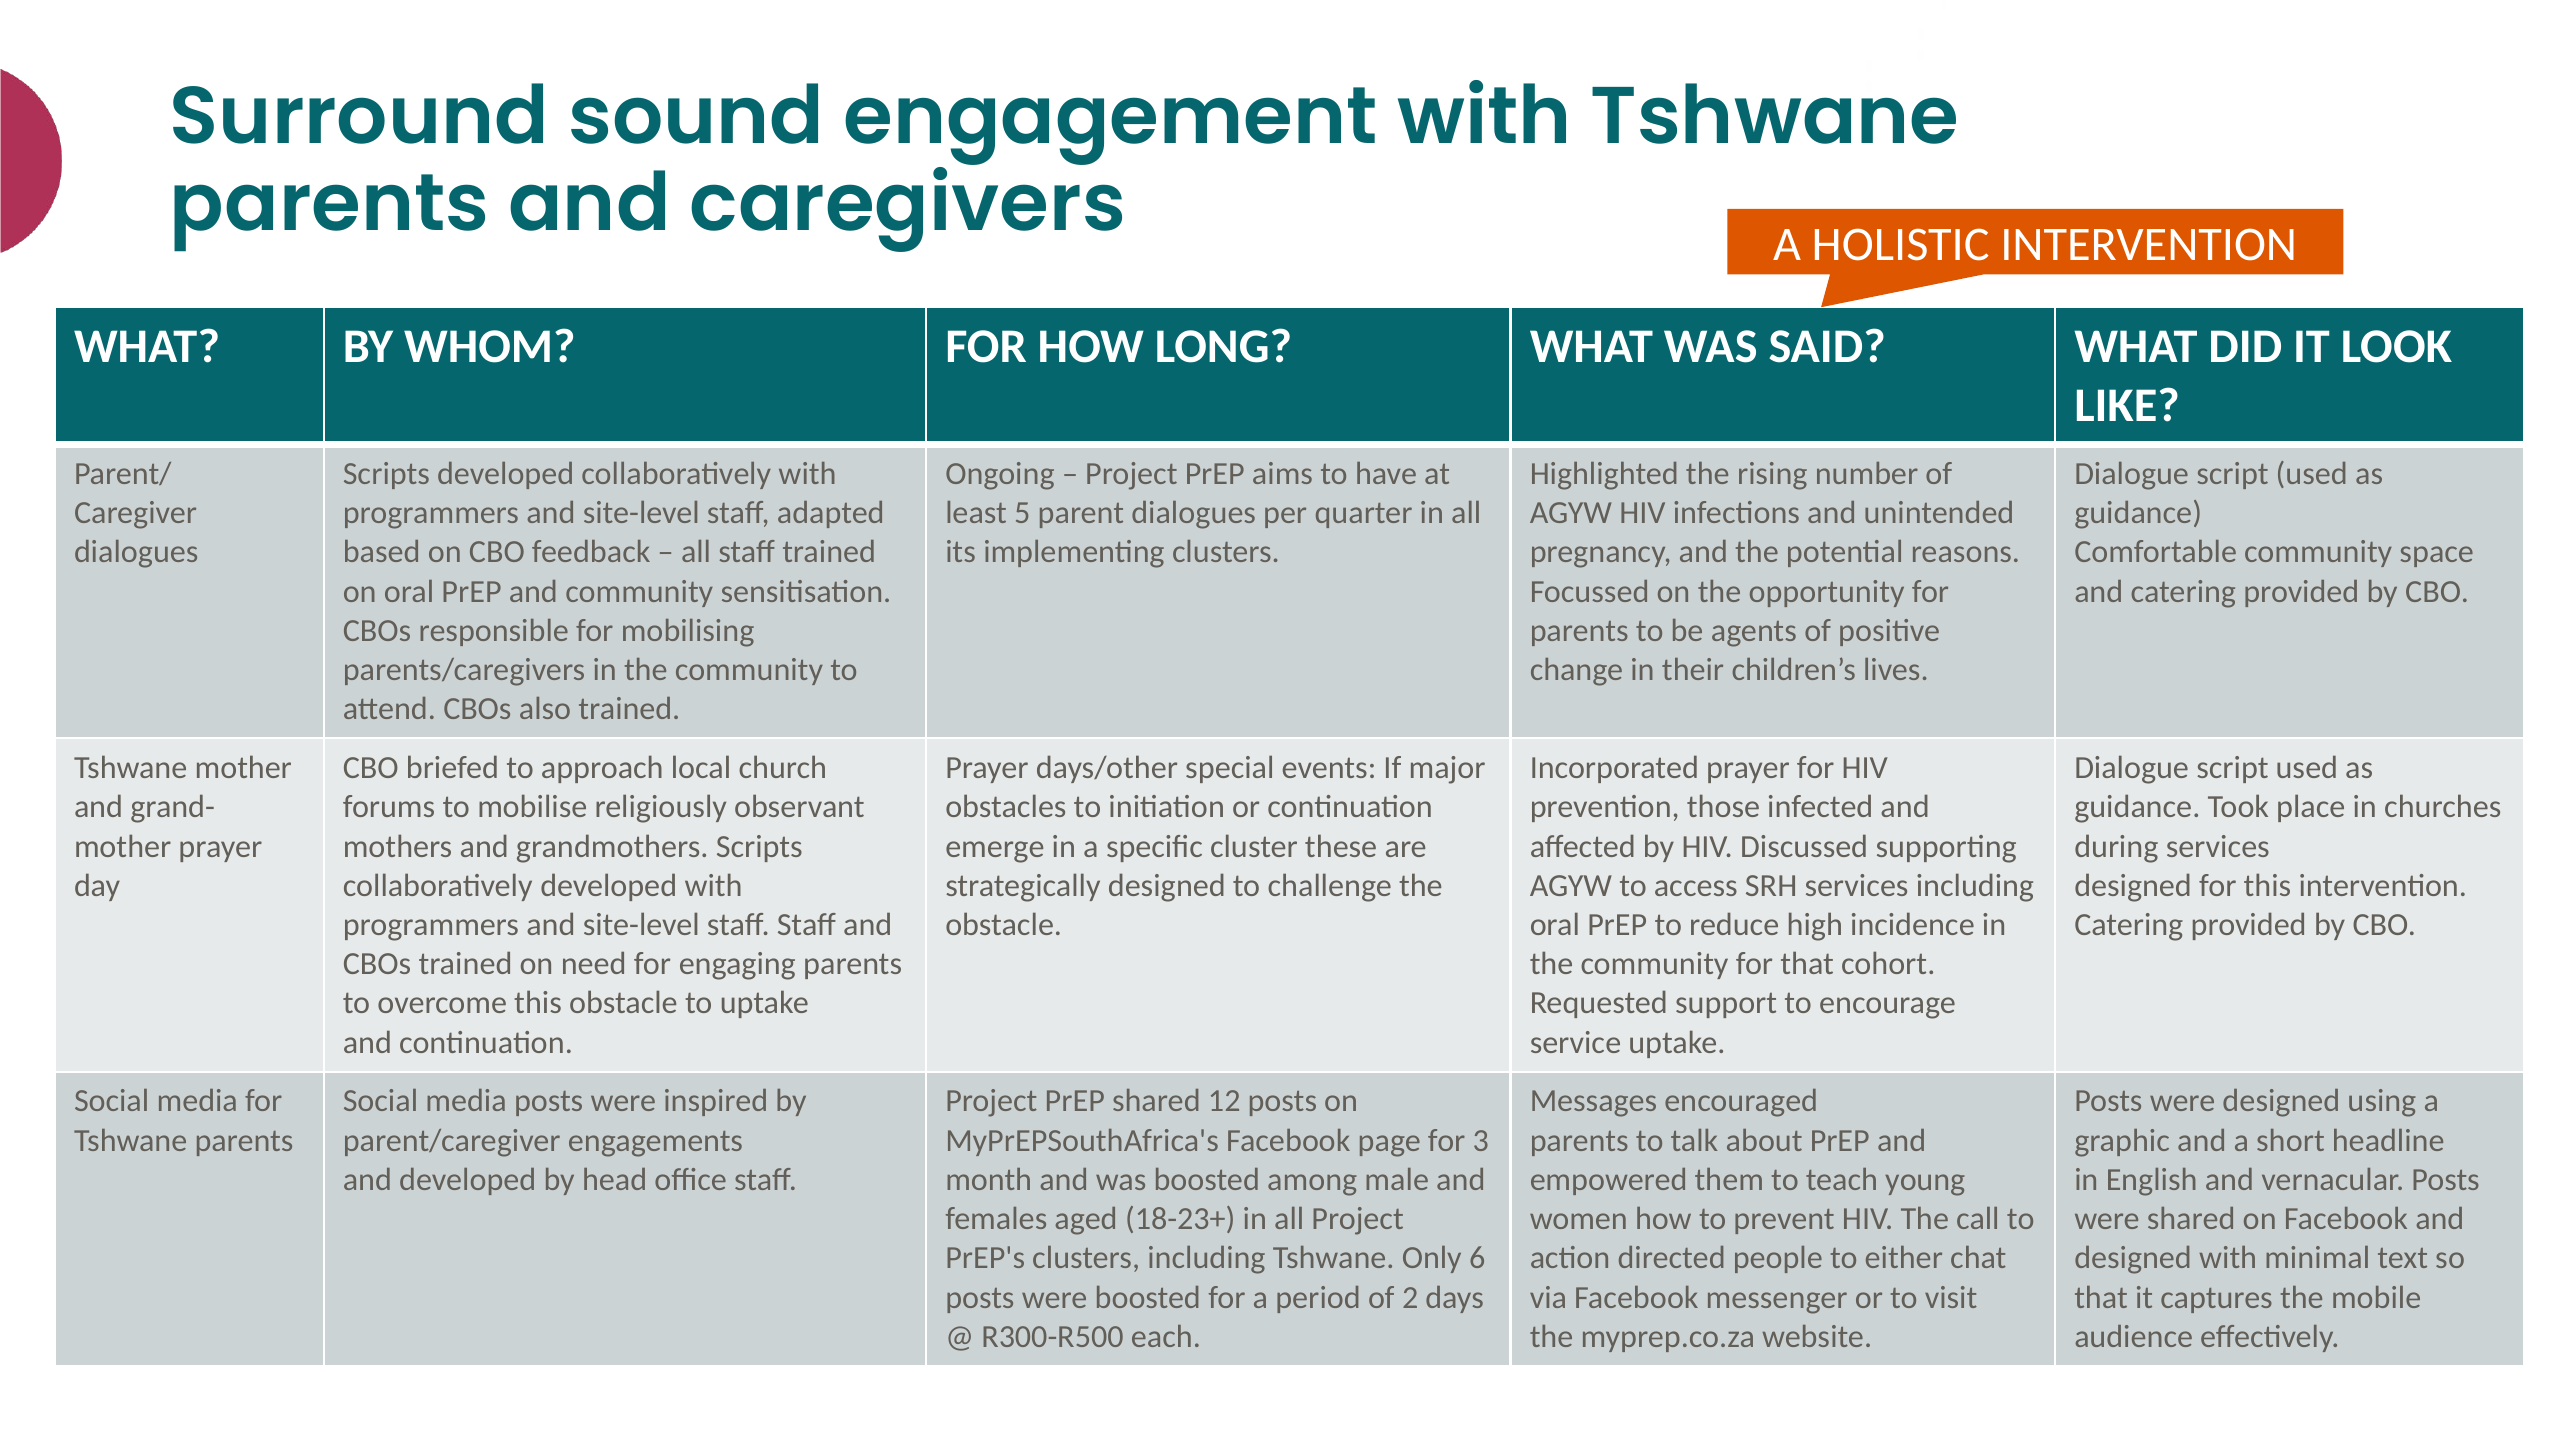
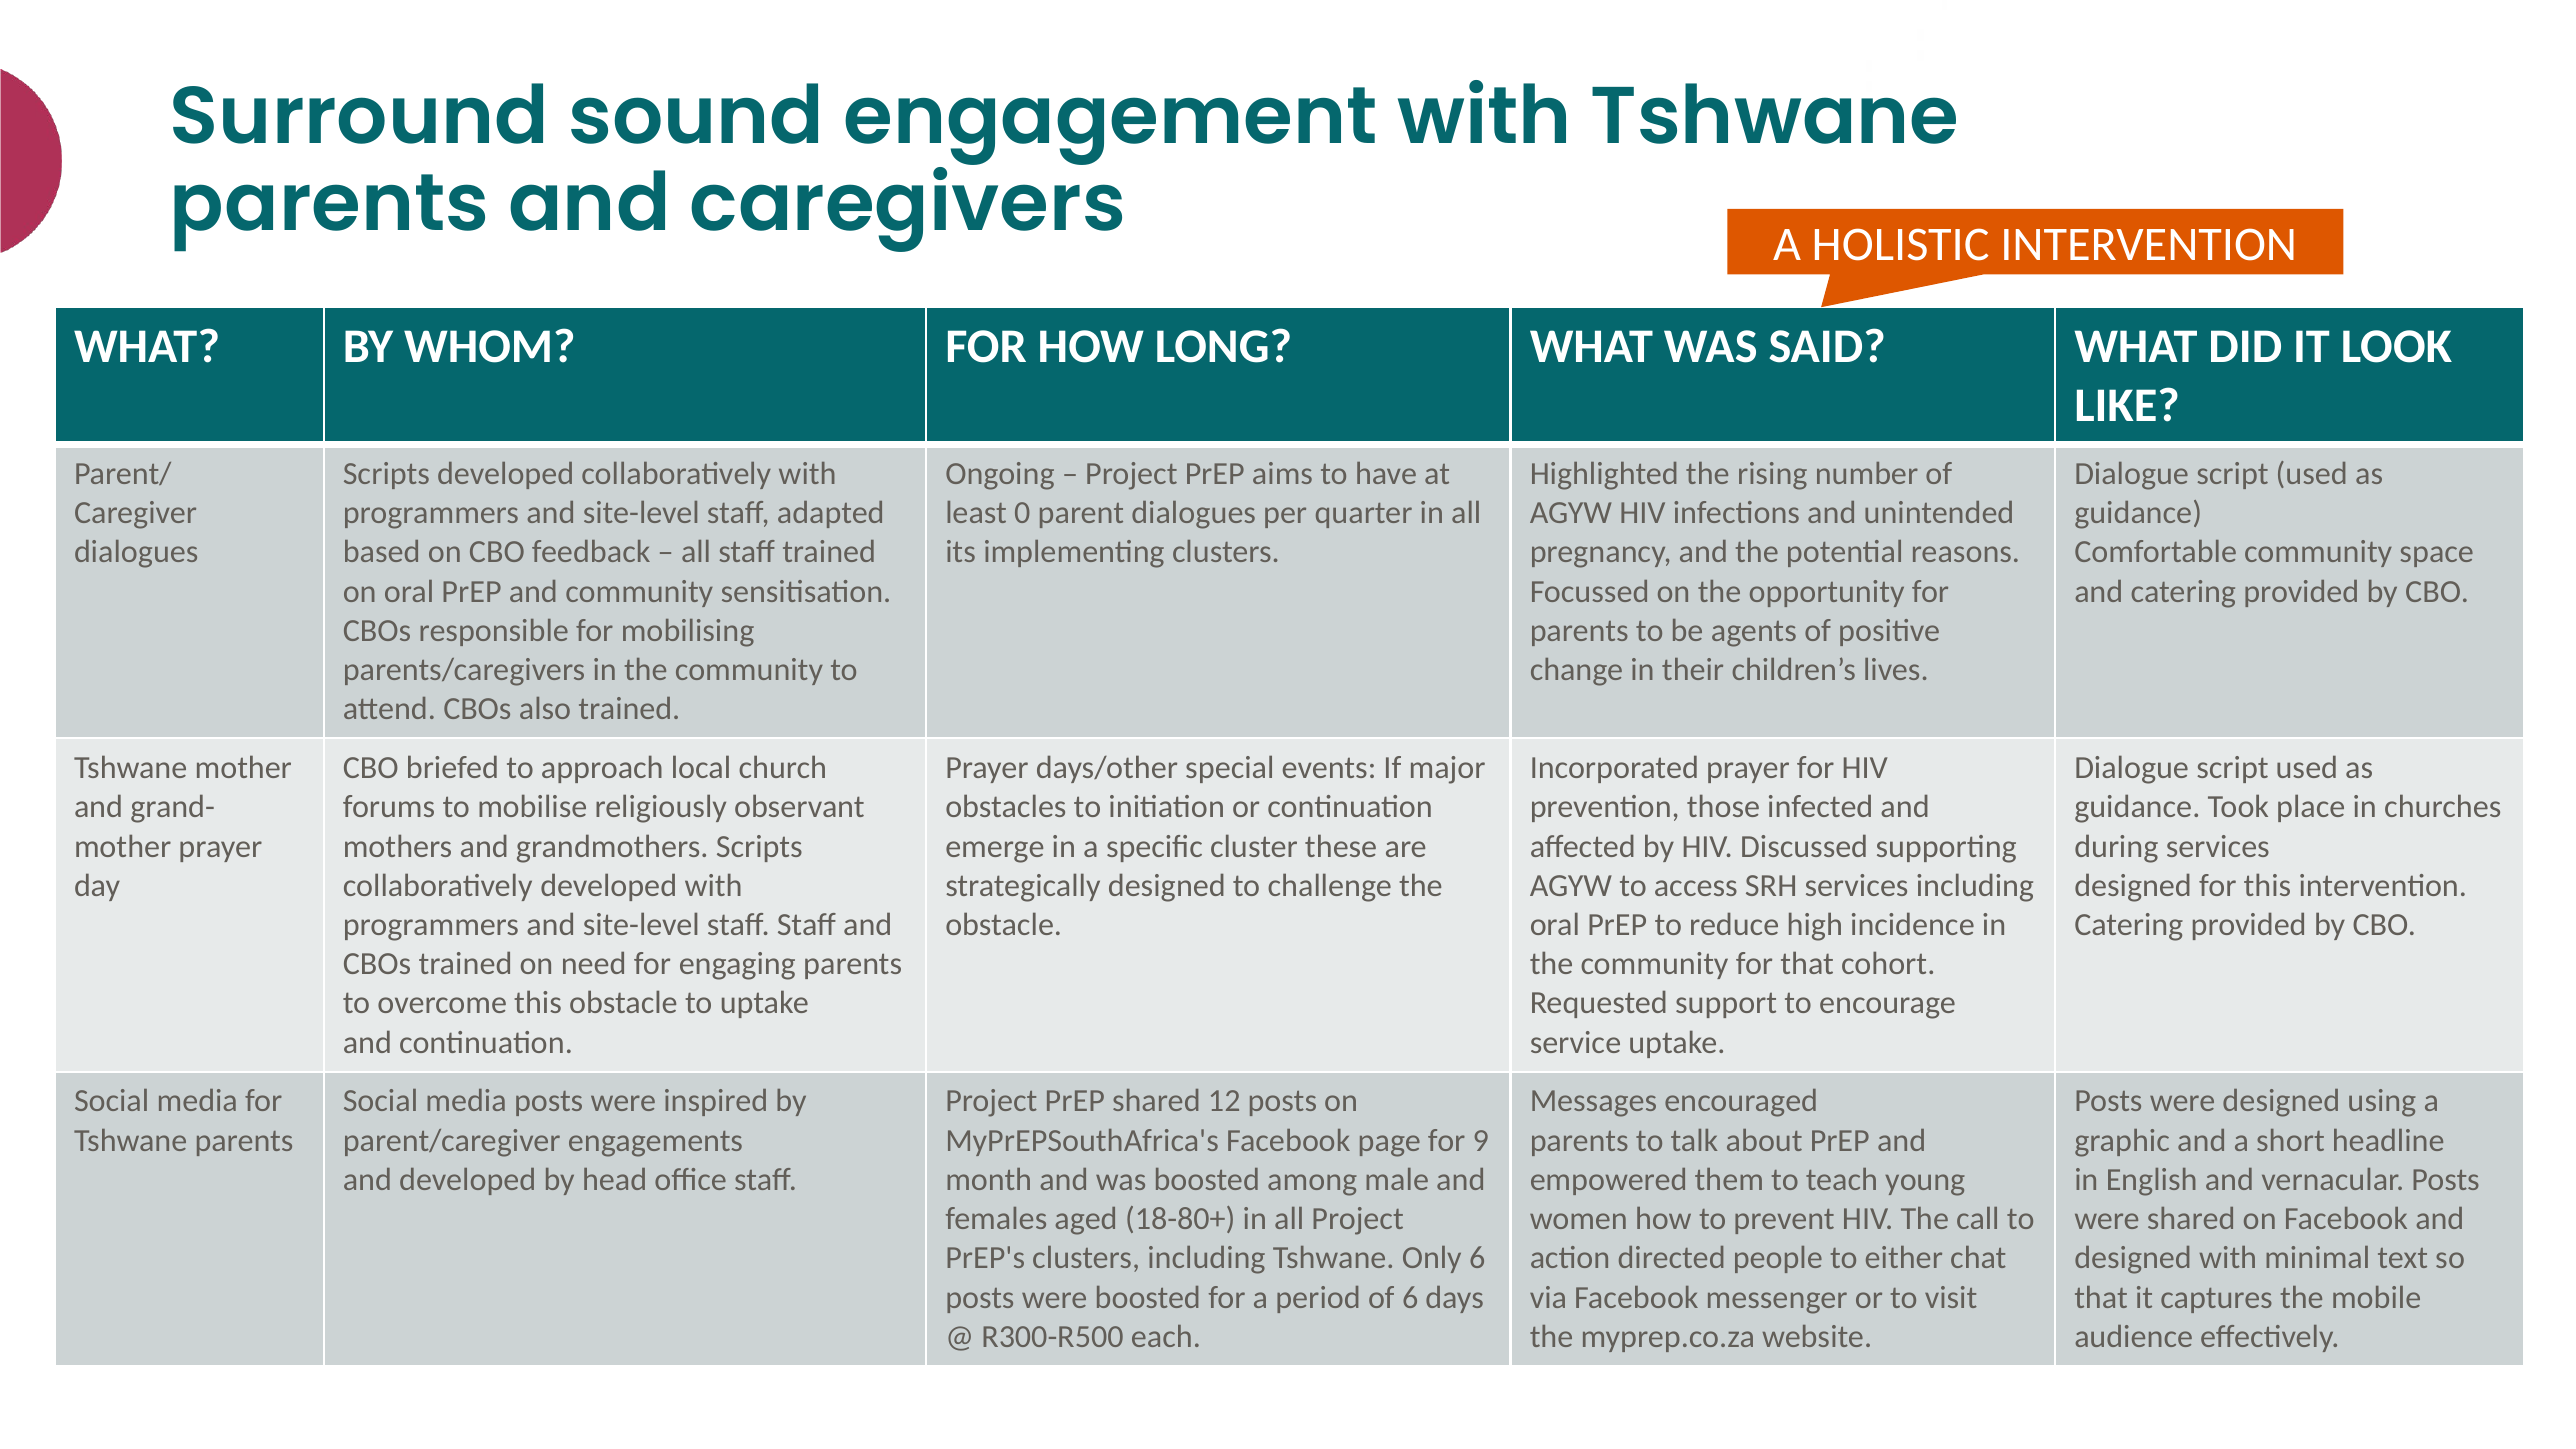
5: 5 -> 0
3: 3 -> 9
18-23+: 18-23+ -> 18-80+
of 2: 2 -> 6
